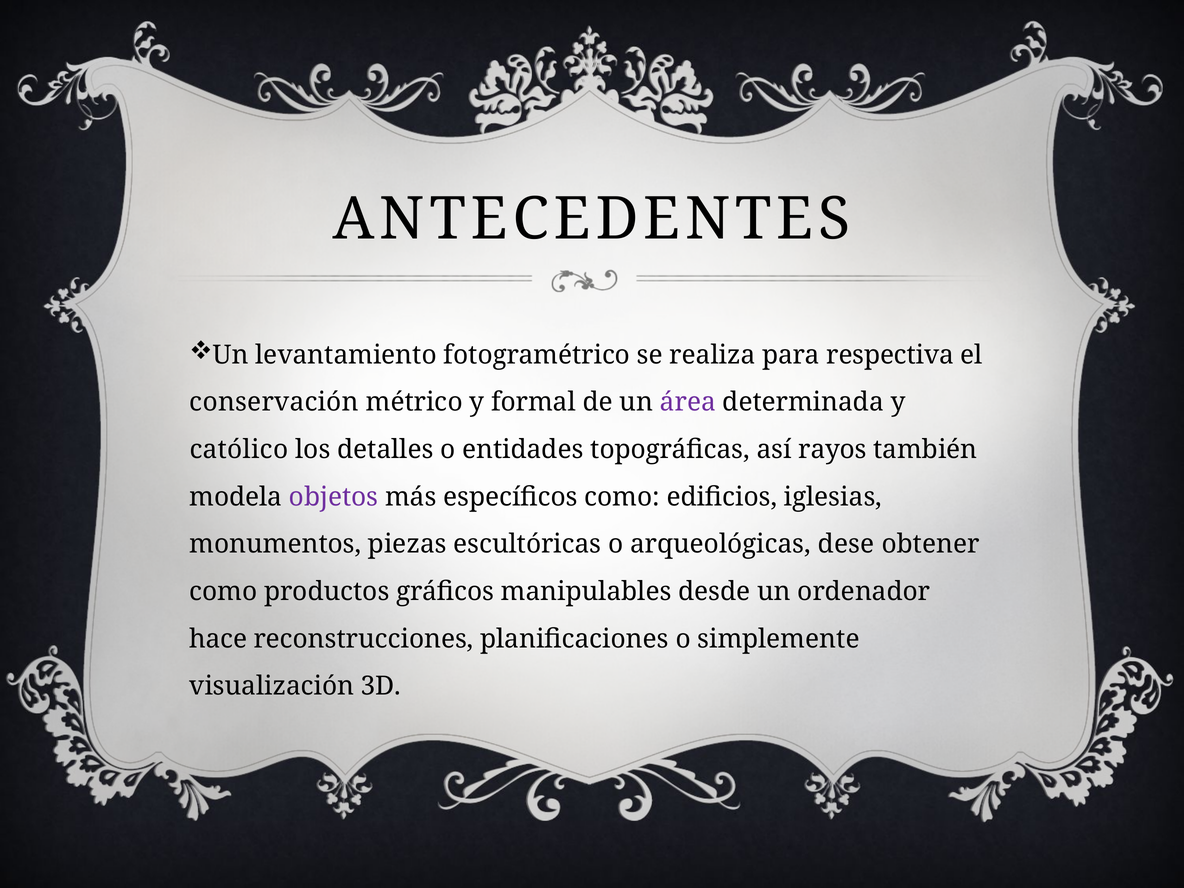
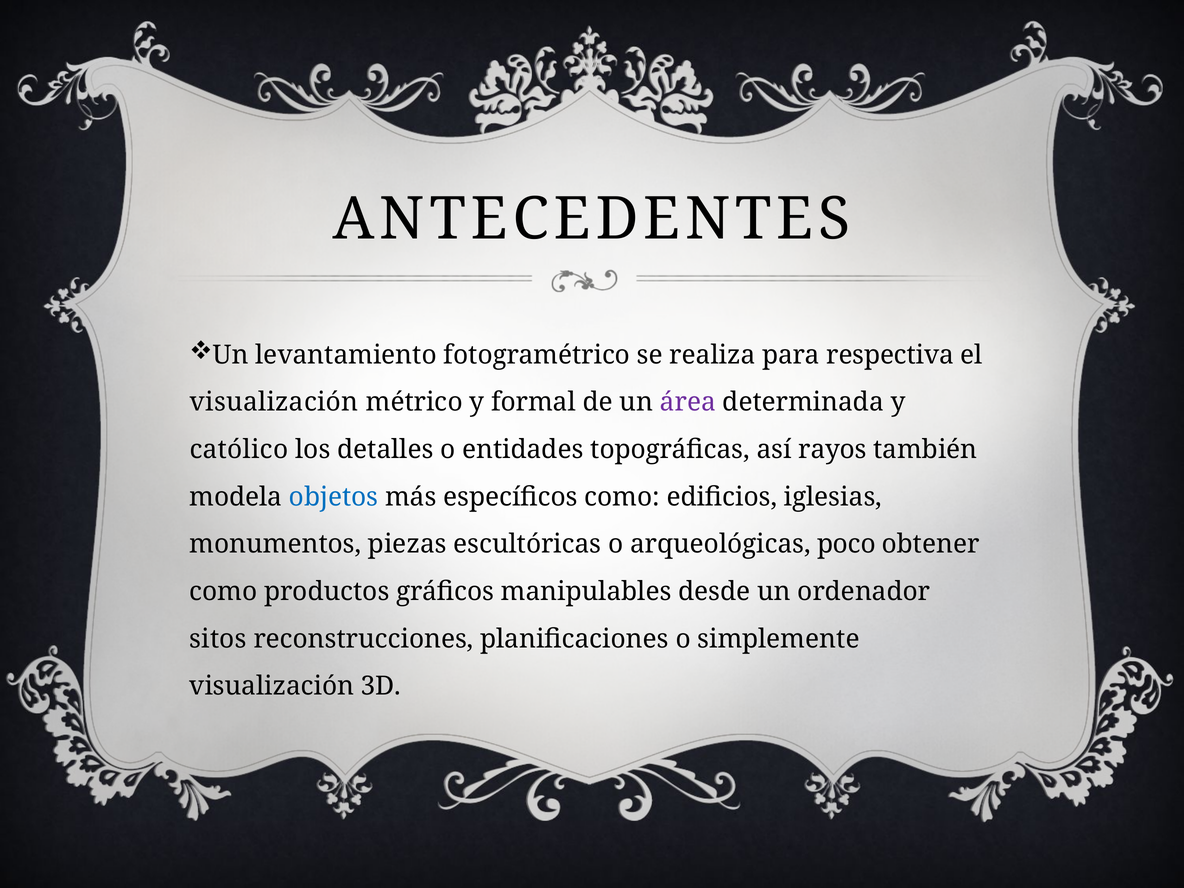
conservación at (274, 402): conservación -> visualización
objetos colour: purple -> blue
dese: dese -> poco
hace: hace -> sitos
